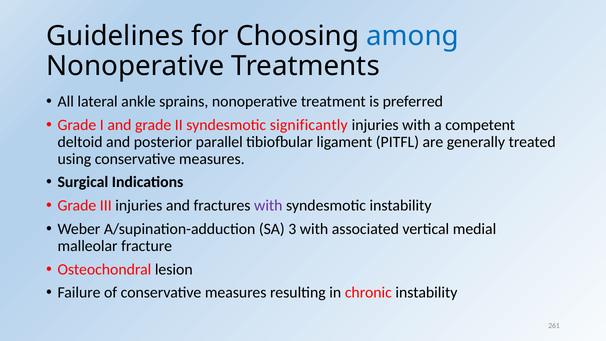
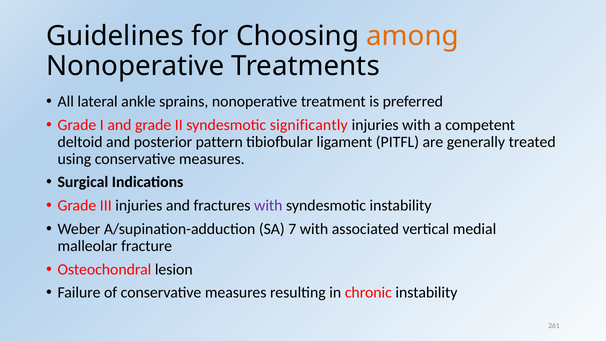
among colour: blue -> orange
parallel: parallel -> pattern
3: 3 -> 7
